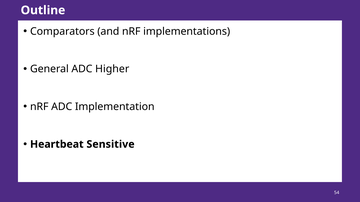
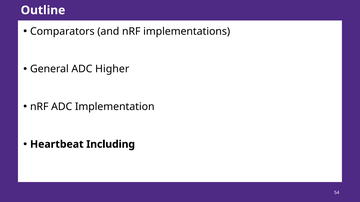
Sensitive: Sensitive -> Including
